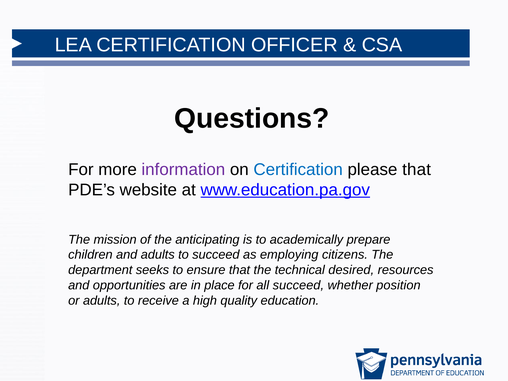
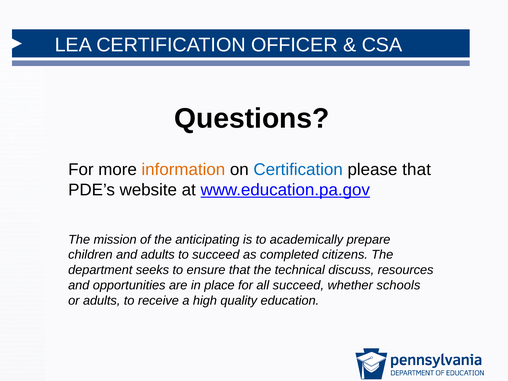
information colour: purple -> orange
employing: employing -> completed
desired: desired -> discuss
position: position -> schools
